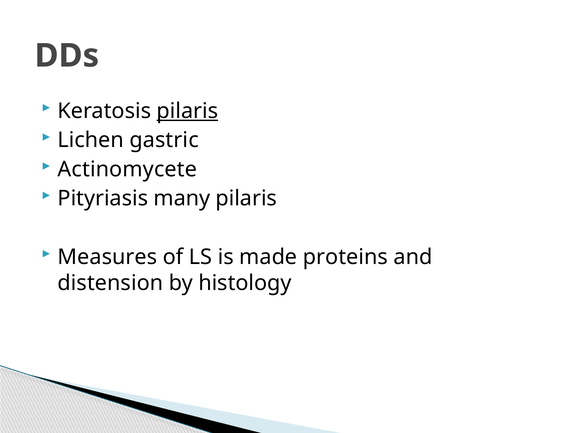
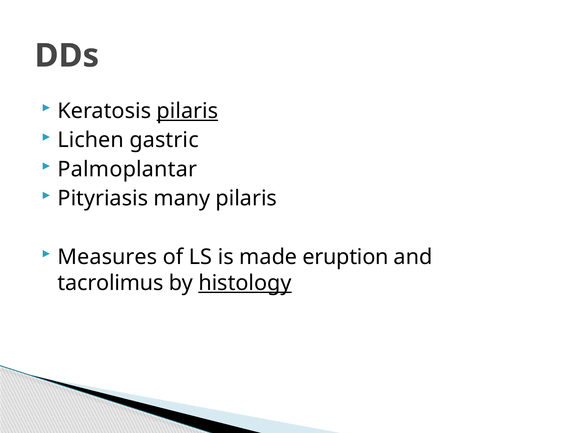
Actinomycete: Actinomycete -> Palmoplantar
proteins: proteins -> eruption
distension: distension -> tacrolimus
histology underline: none -> present
